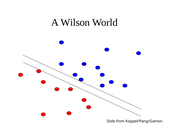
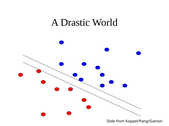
Wilson: Wilson -> Drastic
